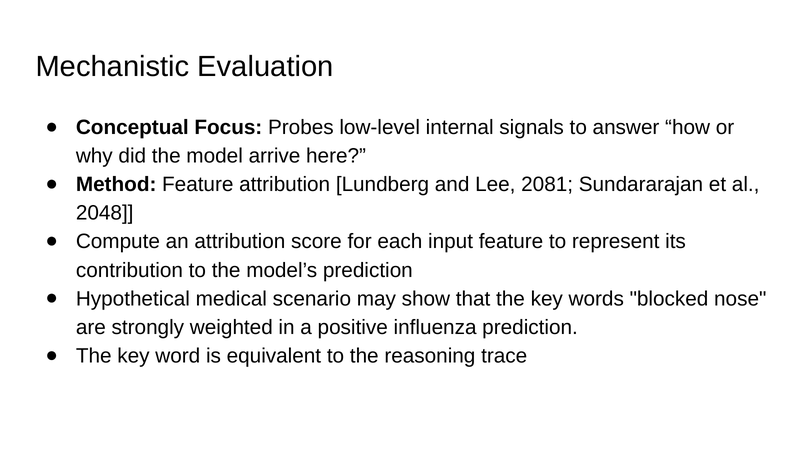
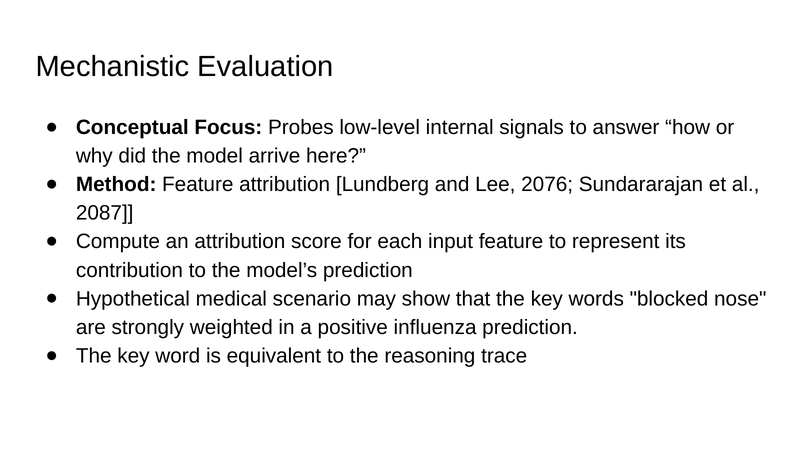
2081: 2081 -> 2076
2048: 2048 -> 2087
